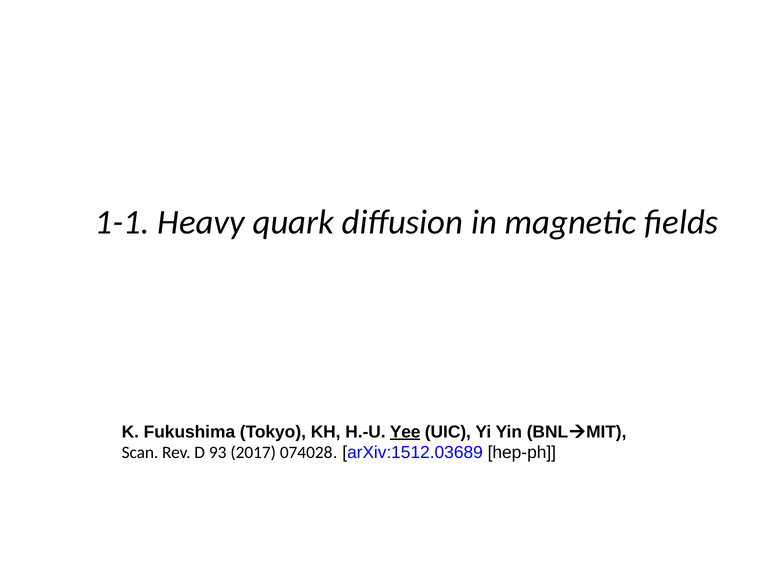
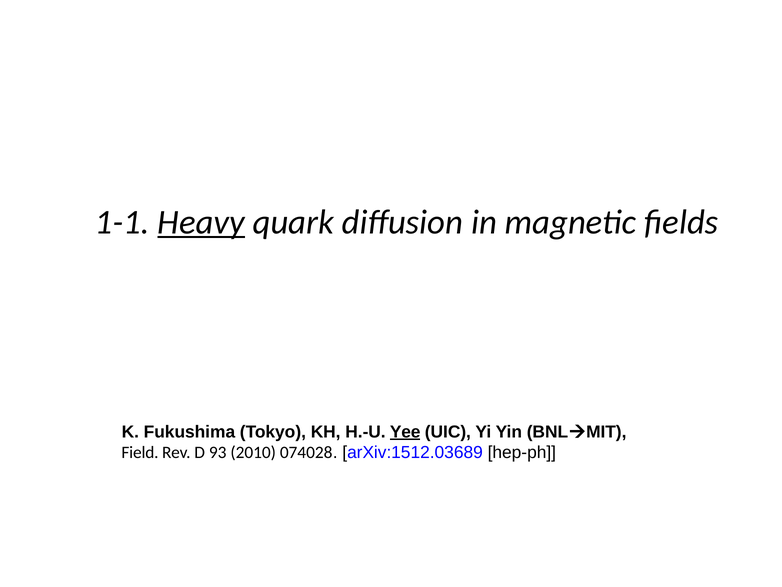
Heavy underline: none -> present
Scan: Scan -> Field
2017: 2017 -> 2010
